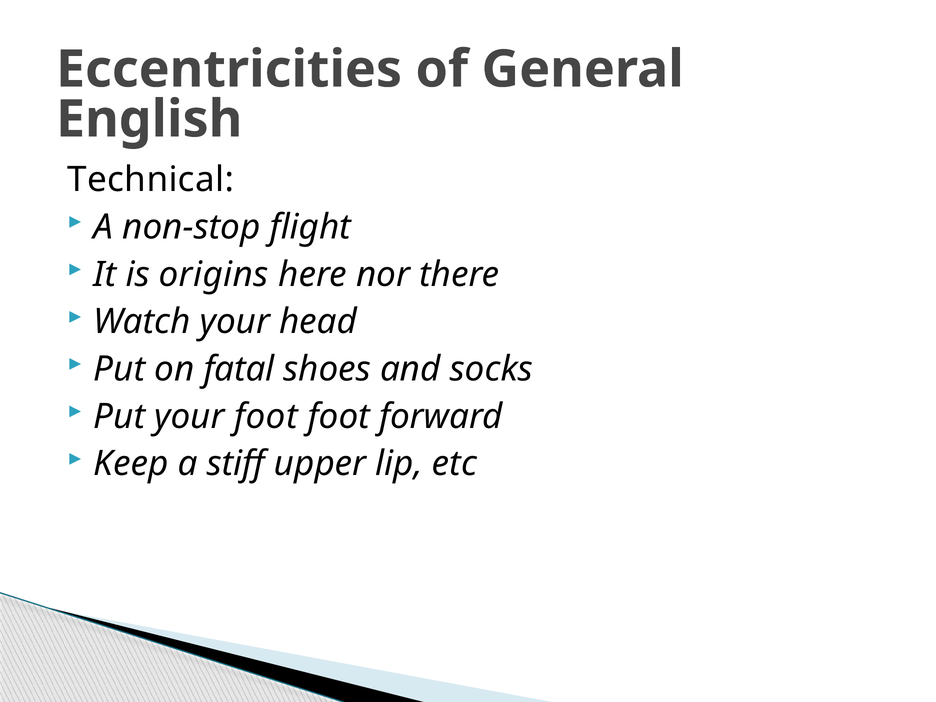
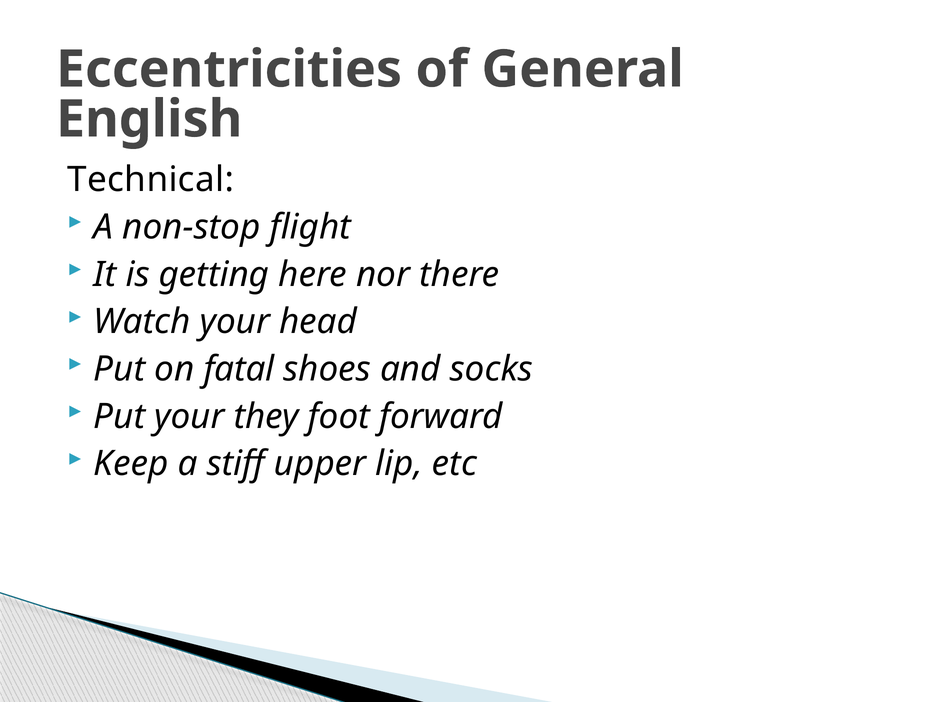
origins: origins -> getting
your foot: foot -> they
